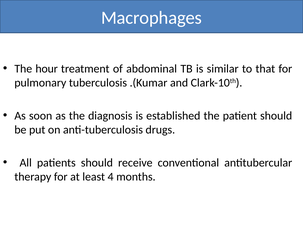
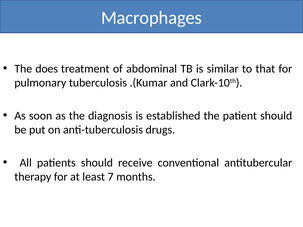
hour: hour -> does
4: 4 -> 7
